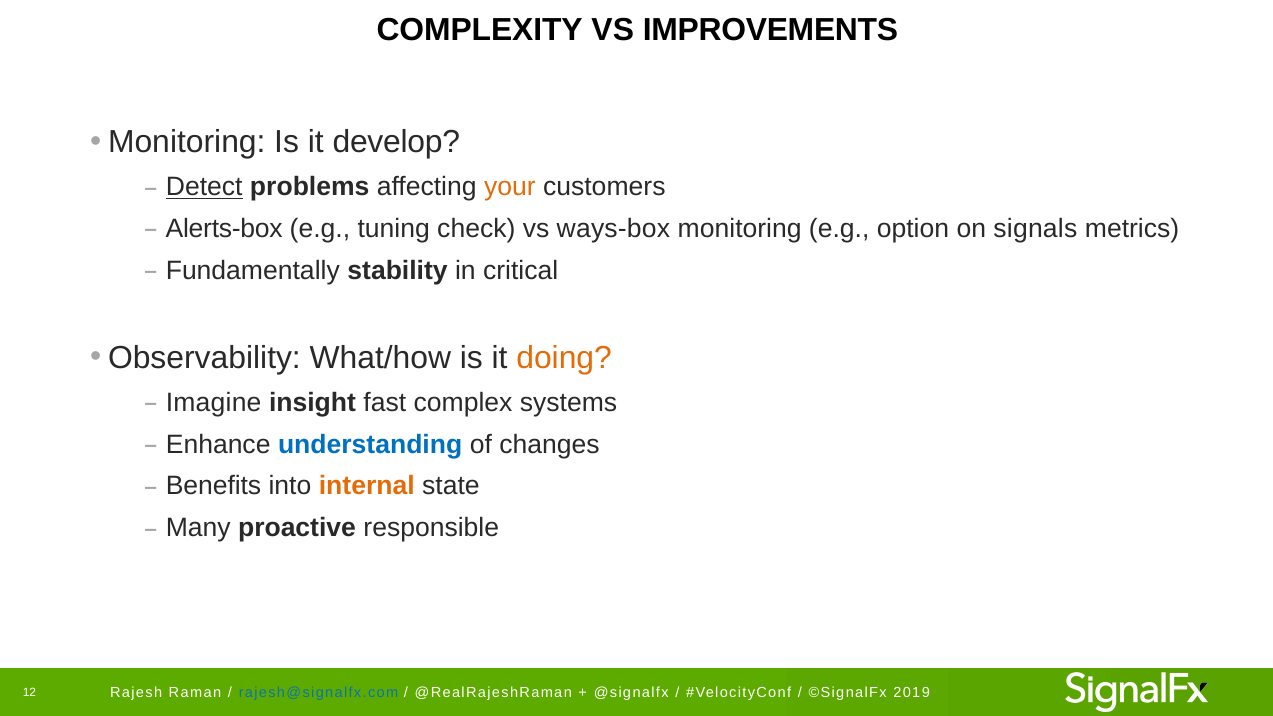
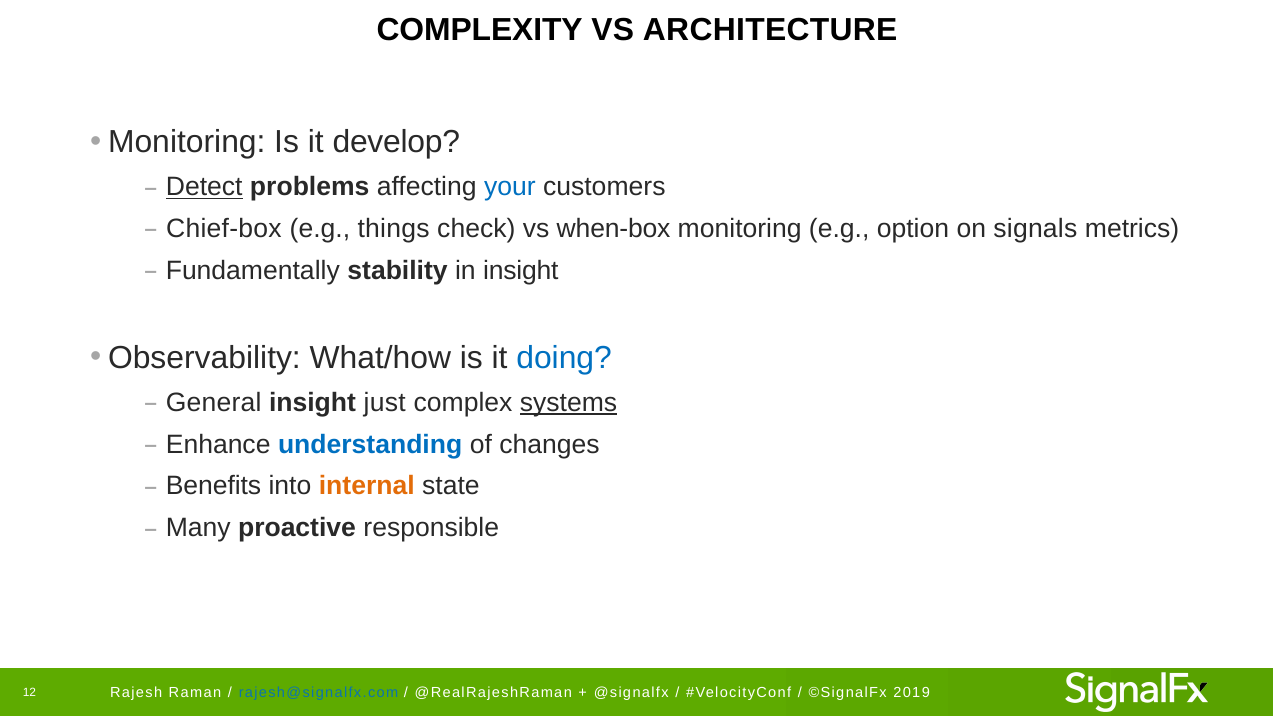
IMPROVEMENTS: IMPROVEMENTS -> ARCHITECTURE
your colour: orange -> blue
Alerts-box: Alerts-box -> Chief-box
tuning: tuning -> things
ways-box: ways-box -> when-box
in critical: critical -> insight
doing colour: orange -> blue
Imagine: Imagine -> General
fast: fast -> just
systems underline: none -> present
